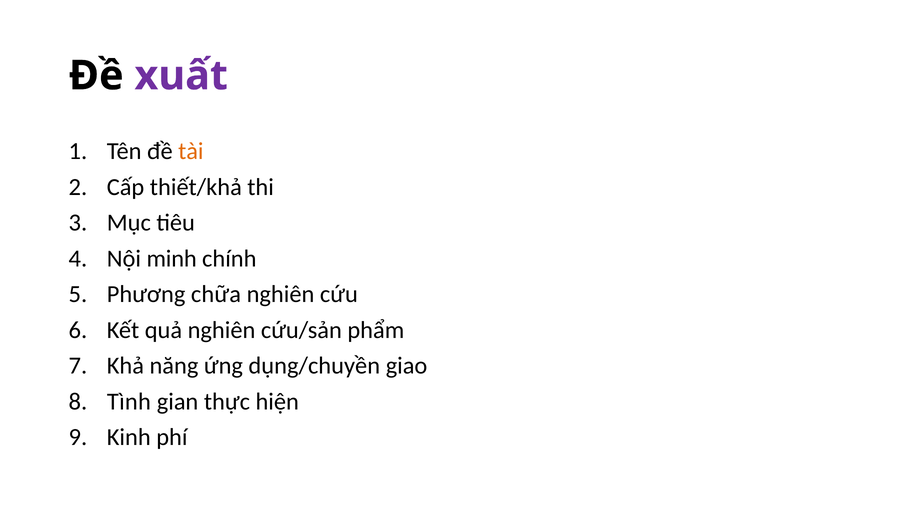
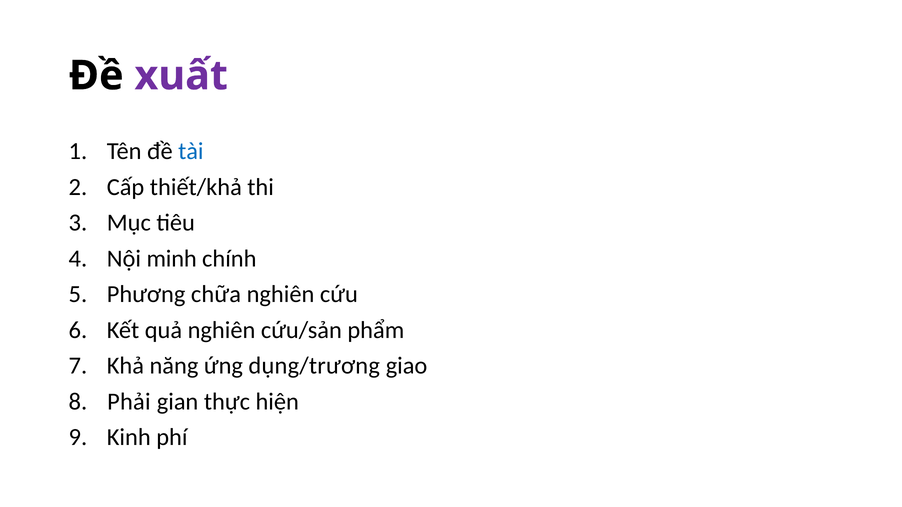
tài colour: orange -> blue
dụng/chuyền: dụng/chuyền -> dụng/trương
Tình: Tình -> Phải
